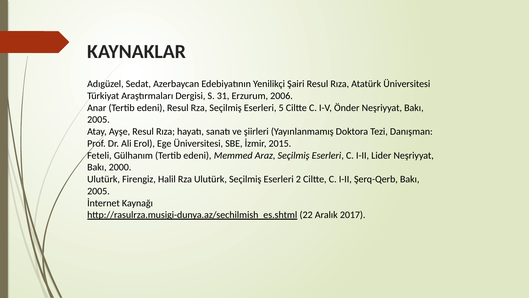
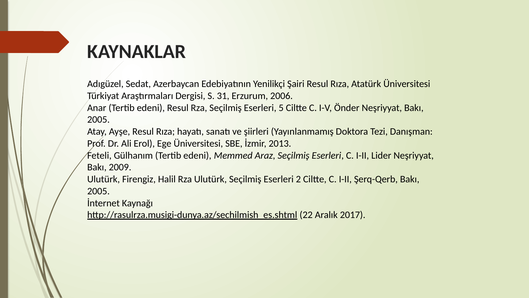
2015: 2015 -> 2013
2000: 2000 -> 2009
